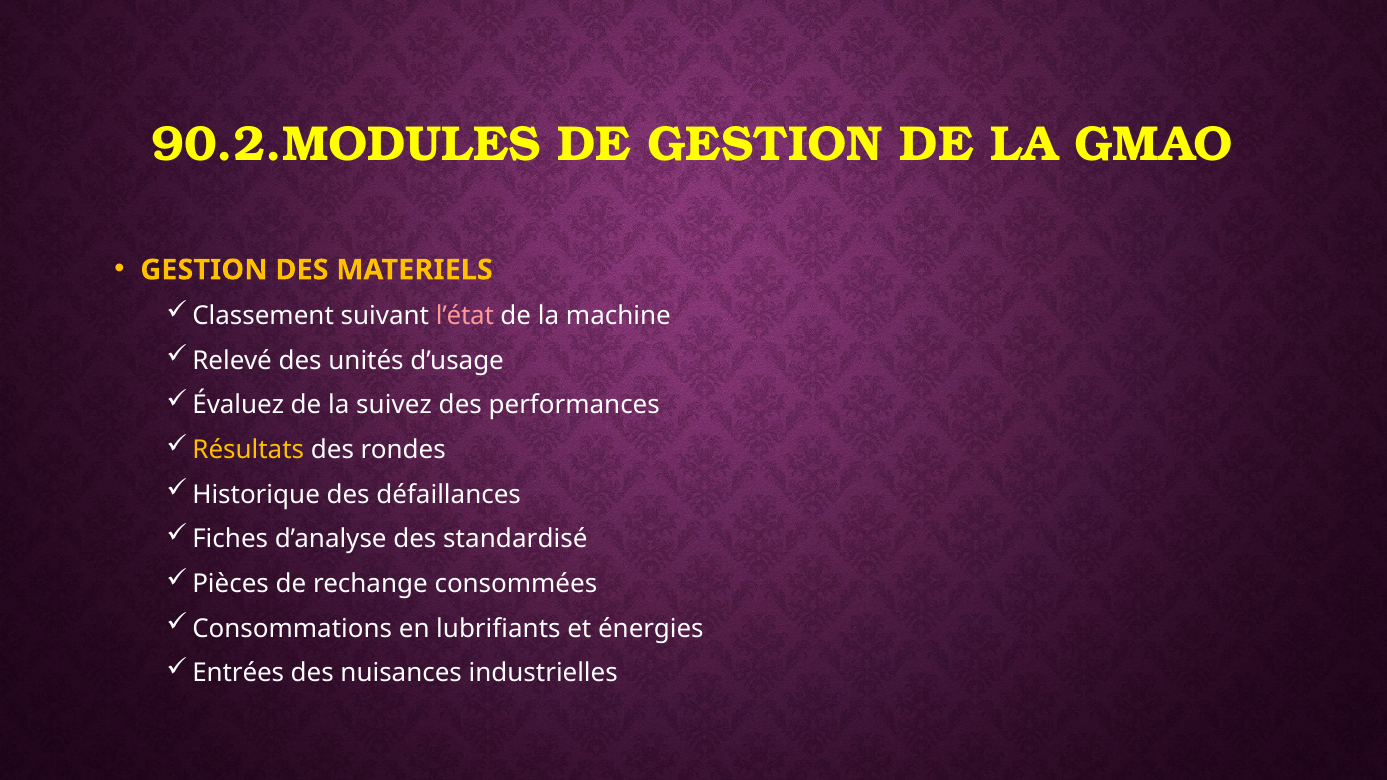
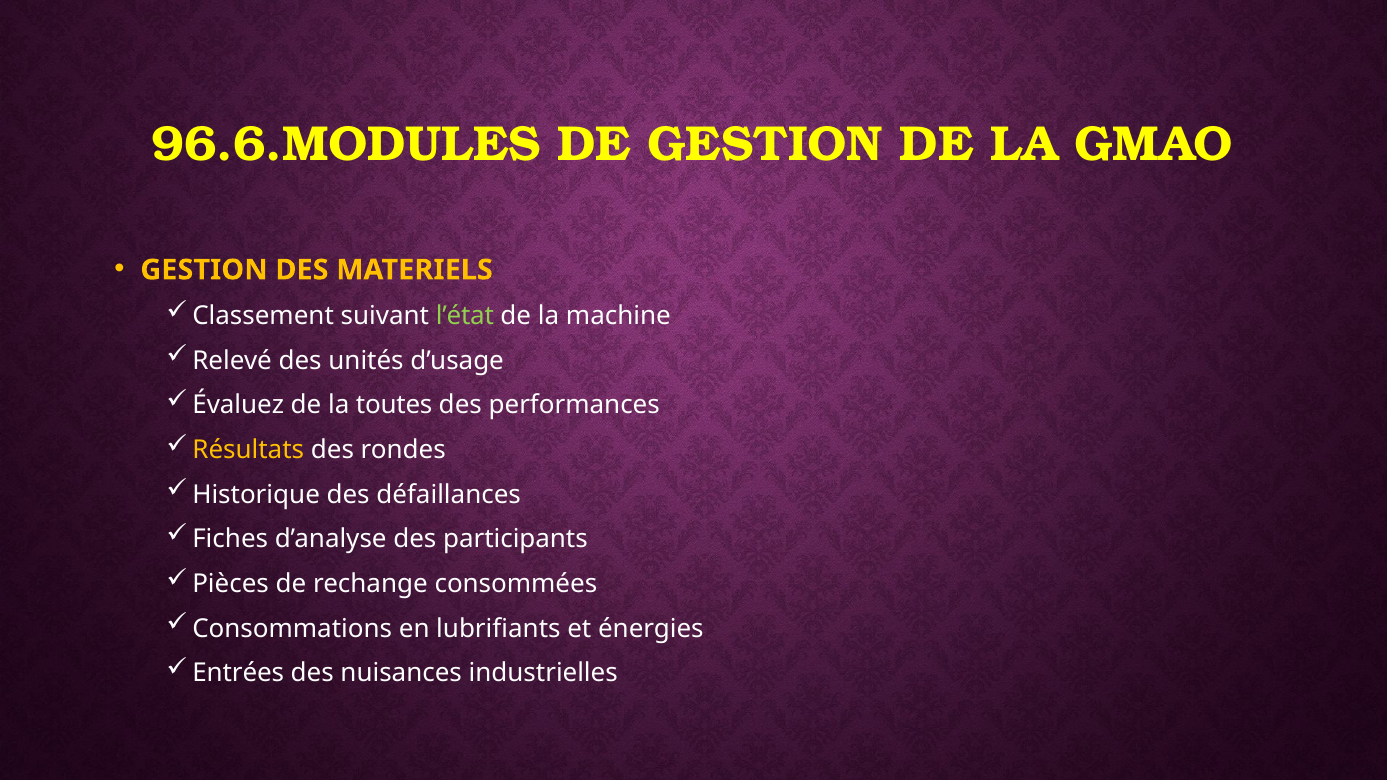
90.2.MODULES: 90.2.MODULES -> 96.6.MODULES
l’état colour: pink -> light green
suivez: suivez -> toutes
standardisé: standardisé -> participants
